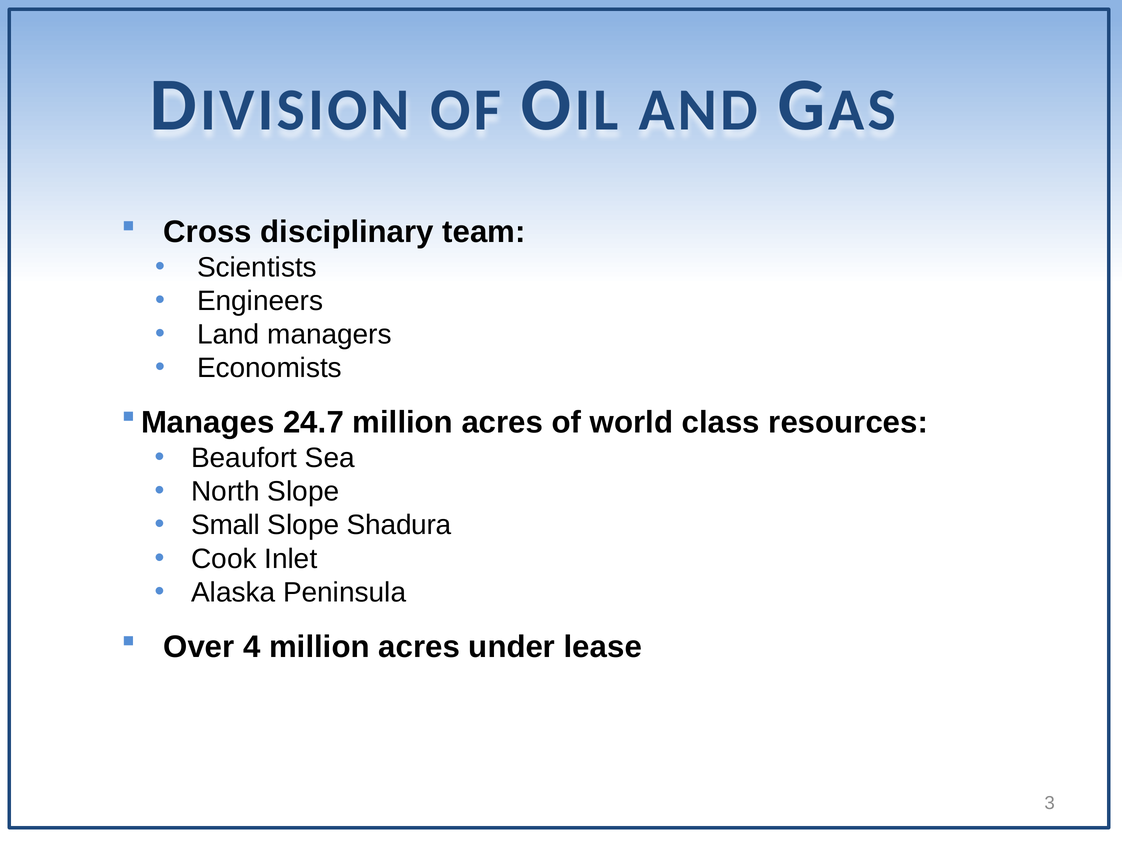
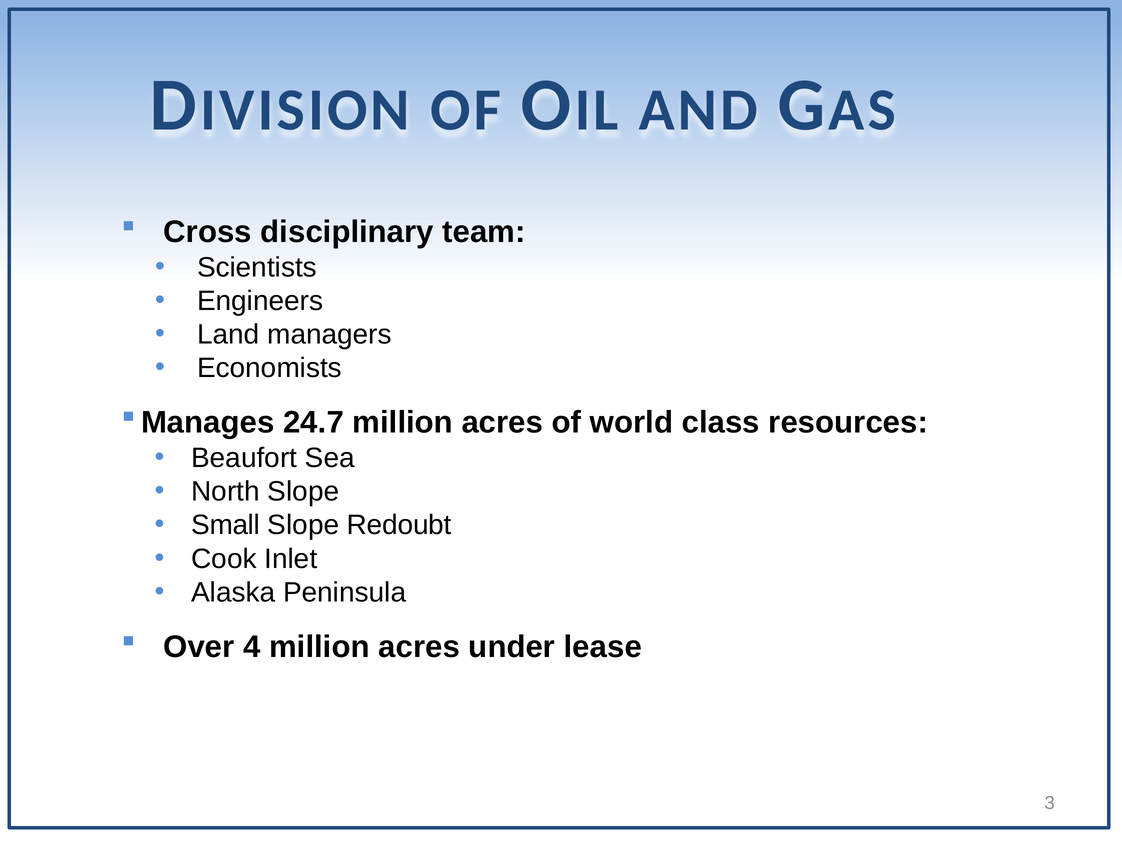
Shadura: Shadura -> Redoubt
